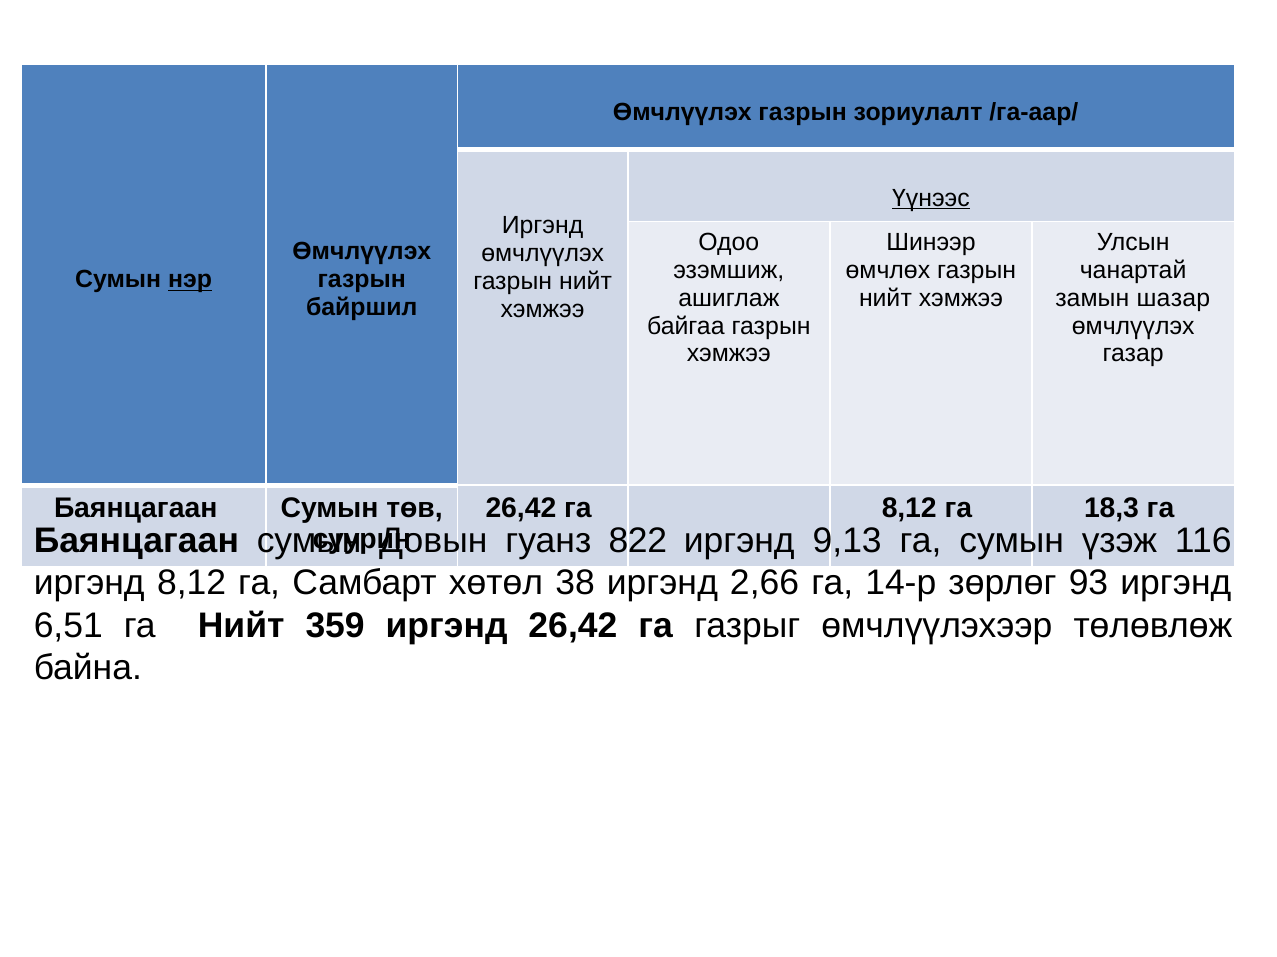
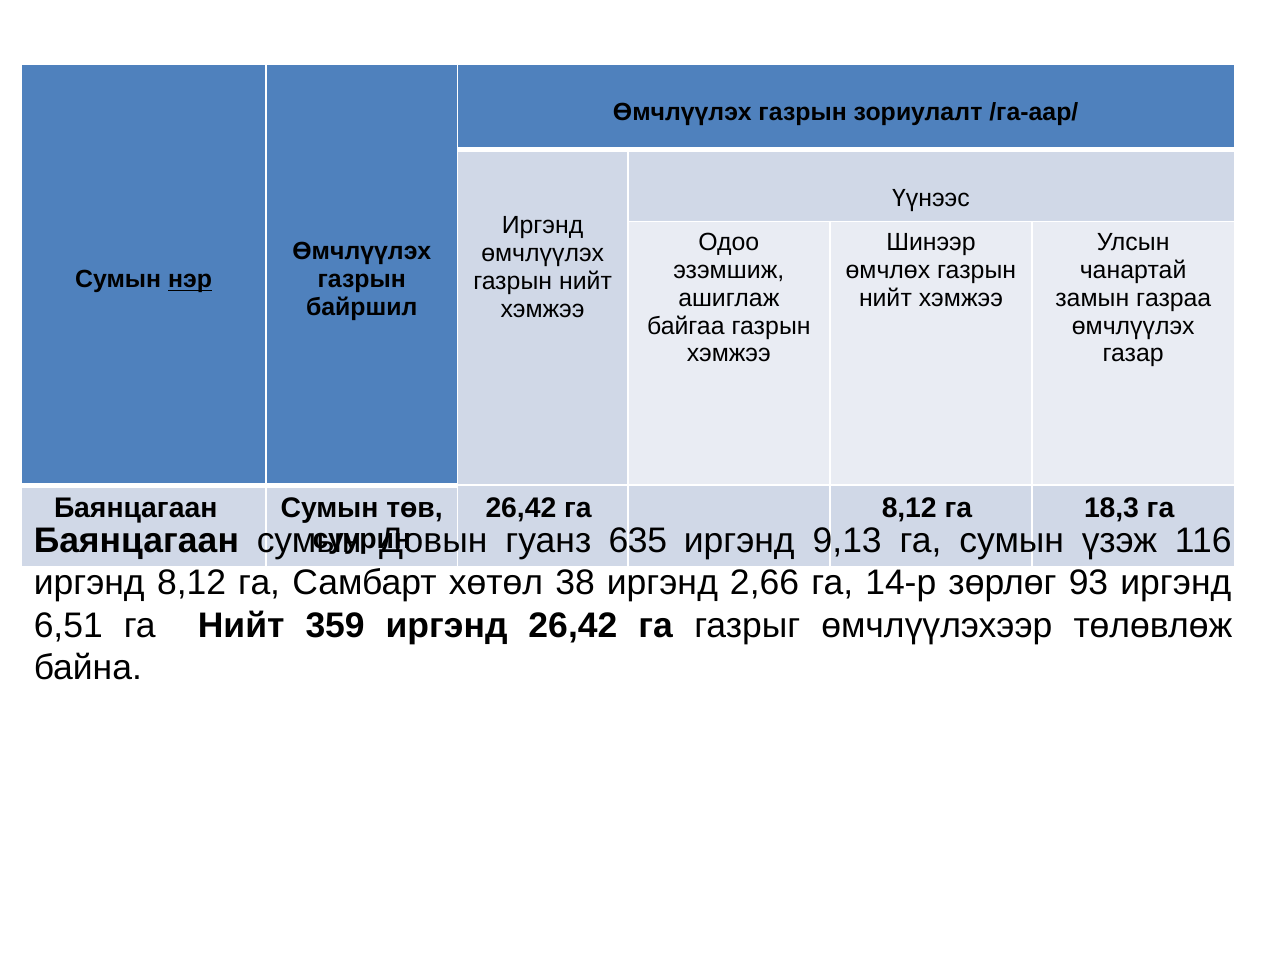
Үүнээс underline: present -> none
шазар: шазар -> газраа
822: 822 -> 635
